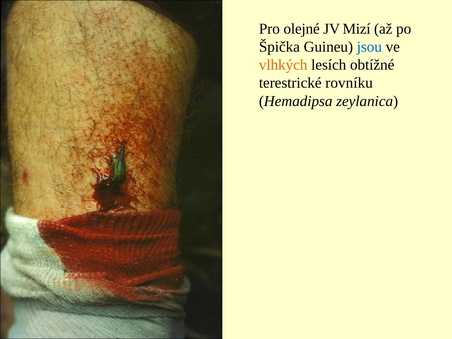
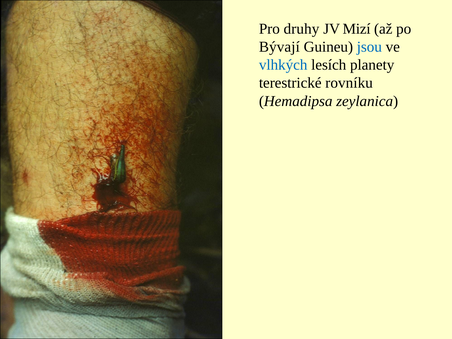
olejné: olejné -> druhy
Špička: Špička -> Bývají
vlhkých colour: orange -> blue
obtížné: obtížné -> planety
